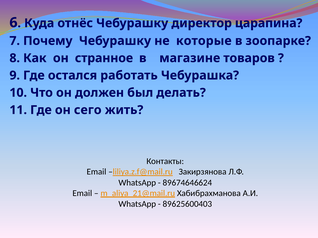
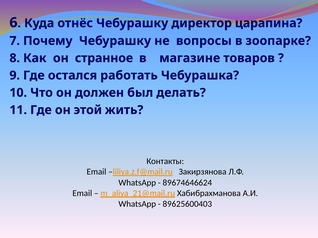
которые: которые -> вопросы
сего: сего -> этой
